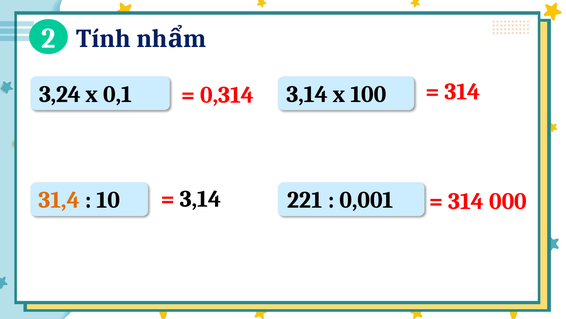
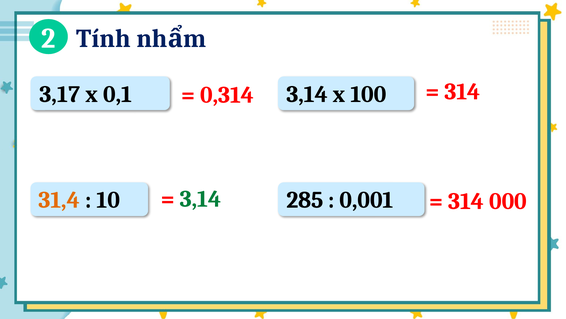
3,24: 3,24 -> 3,17
3,14 at (201, 199) colour: black -> green
221: 221 -> 285
